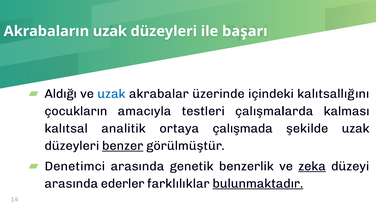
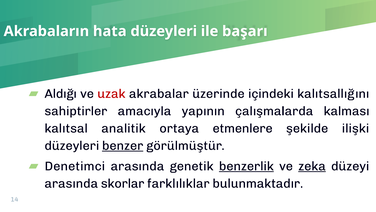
Akrabaların uzak: uzak -> hata
uzak at (111, 94) colour: blue -> red
çocukların: çocukların -> sahiptirler
testleri: testleri -> yapının
çalışmada: çalışmada -> etmenlere
şekilde uzak: uzak -> ilişki
benzerlik underline: none -> present
ederler: ederler -> skorlar
bulunmaktadır underline: present -> none
